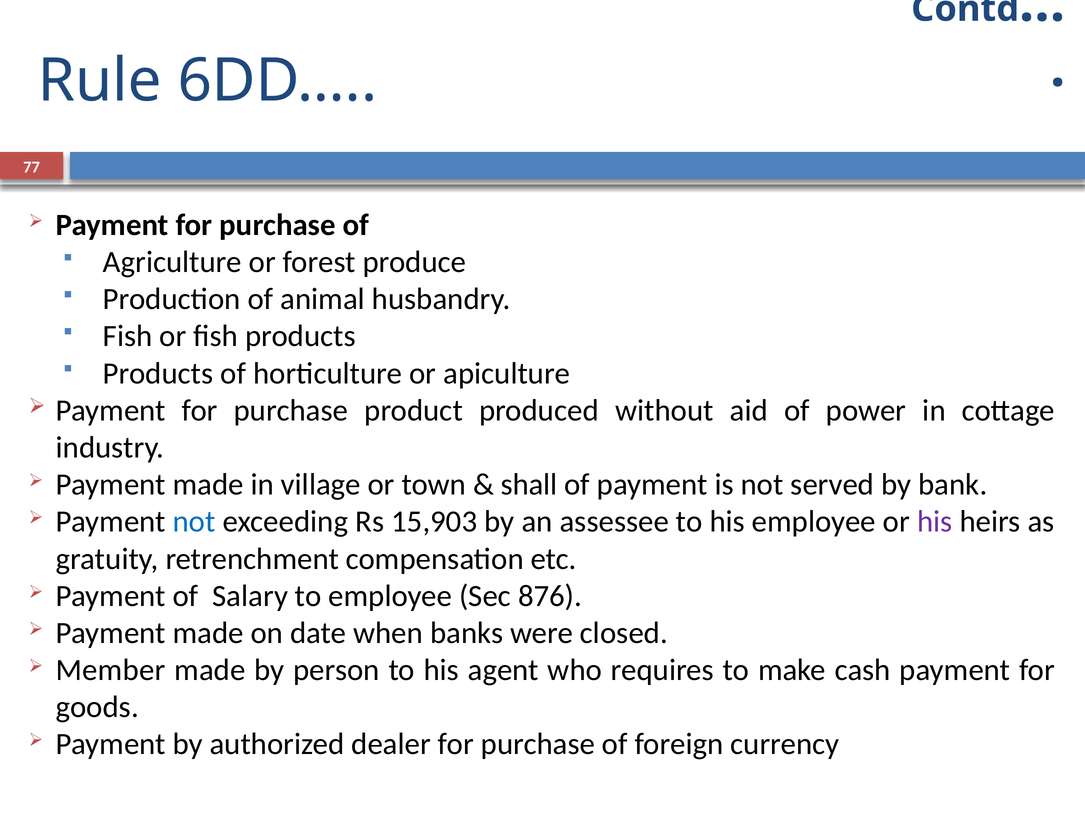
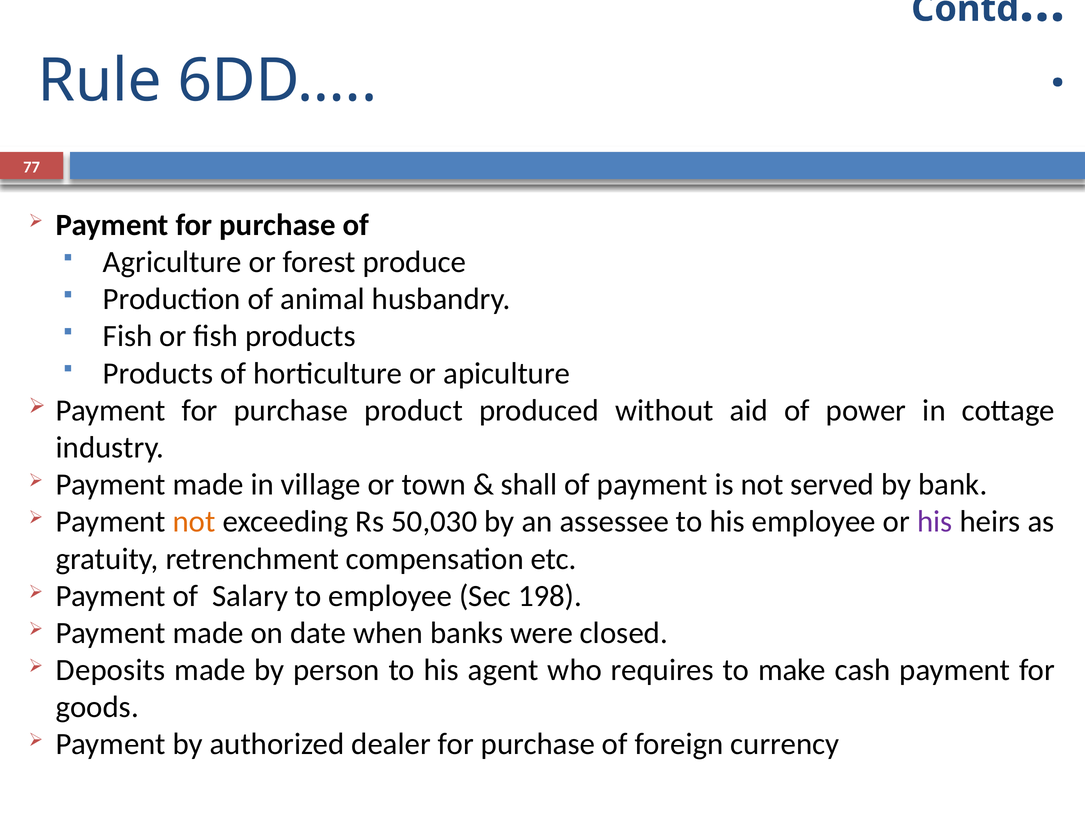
not at (194, 522) colour: blue -> orange
15,903: 15,903 -> 50,030
876: 876 -> 198
Member: Member -> Deposits
